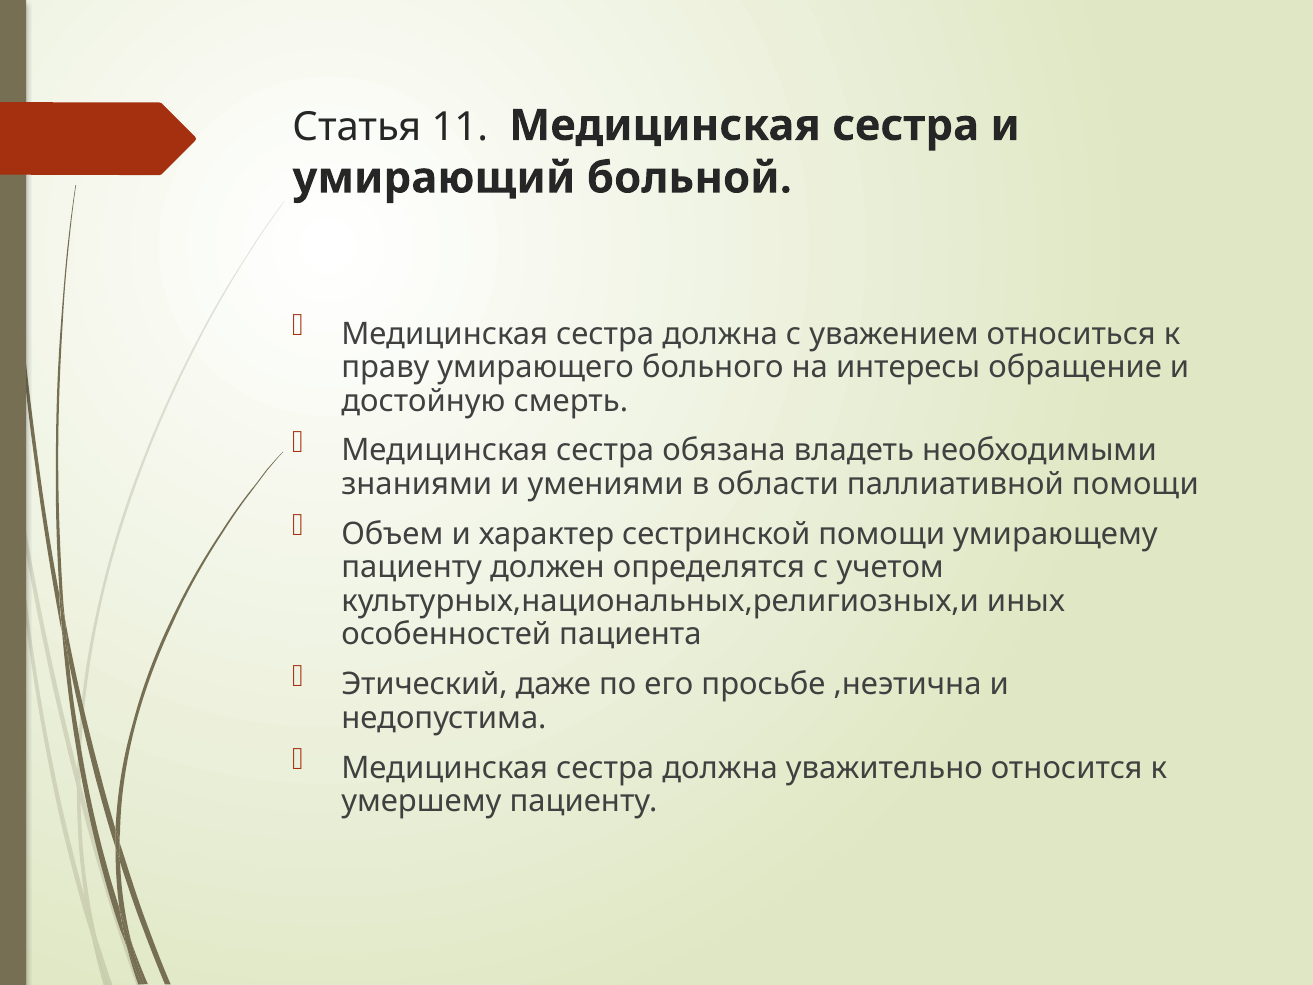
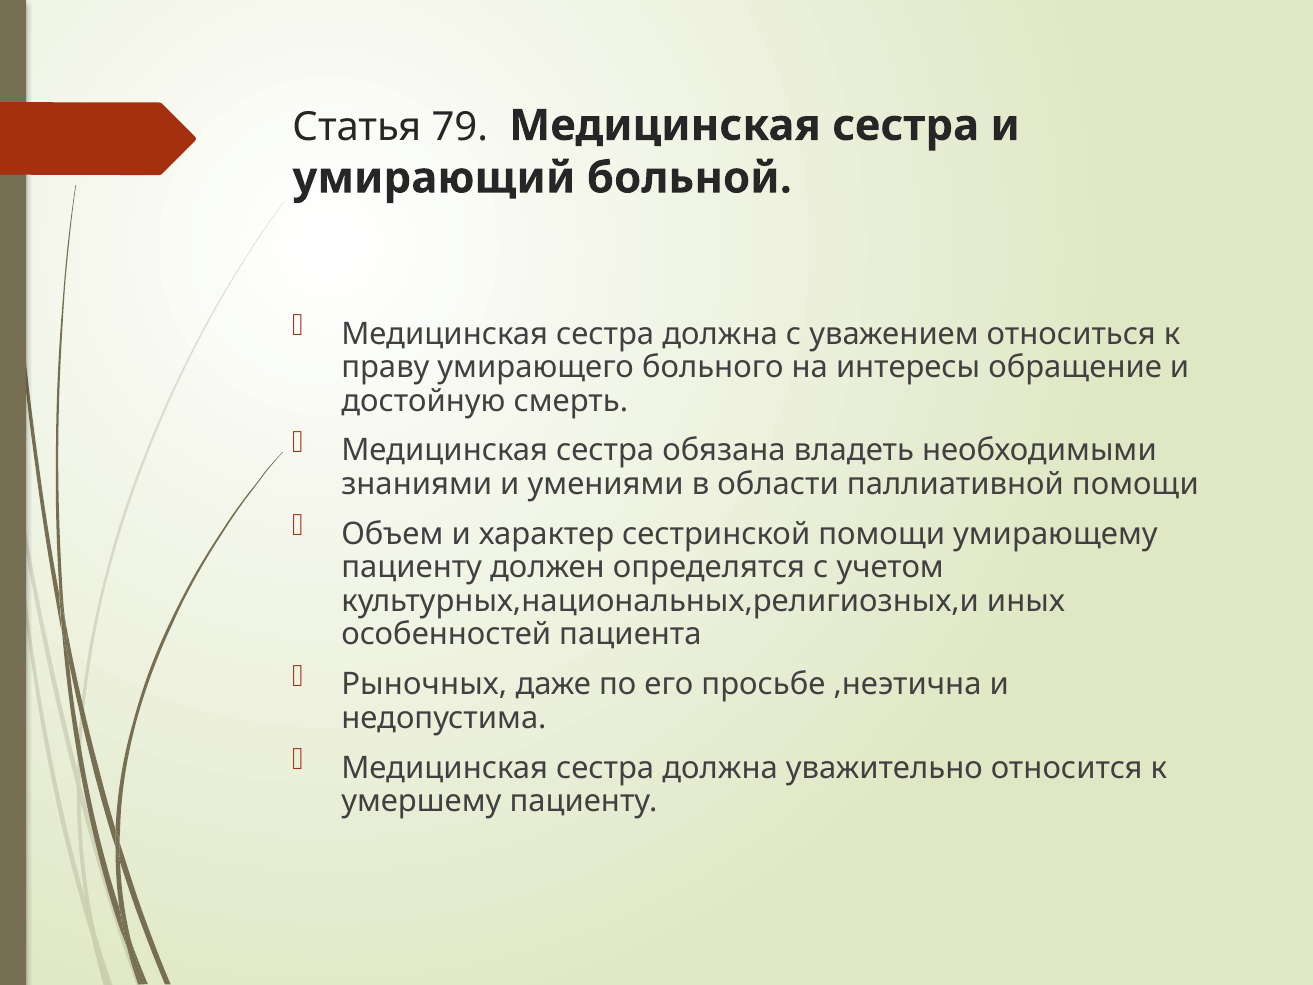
11: 11 -> 79
Этический: Этический -> Рыночных
